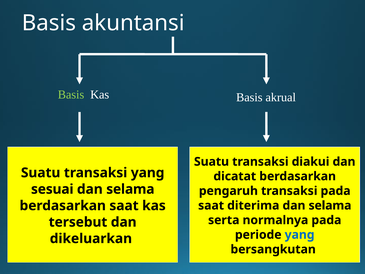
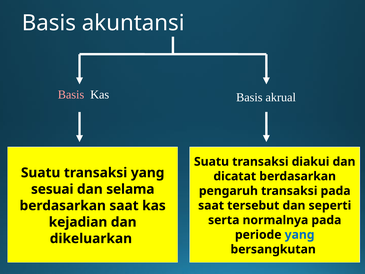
Basis at (71, 95) colour: light green -> pink
diterima: diterima -> tersebut
selama at (330, 205): selama -> seperti
tersebut: tersebut -> kejadian
